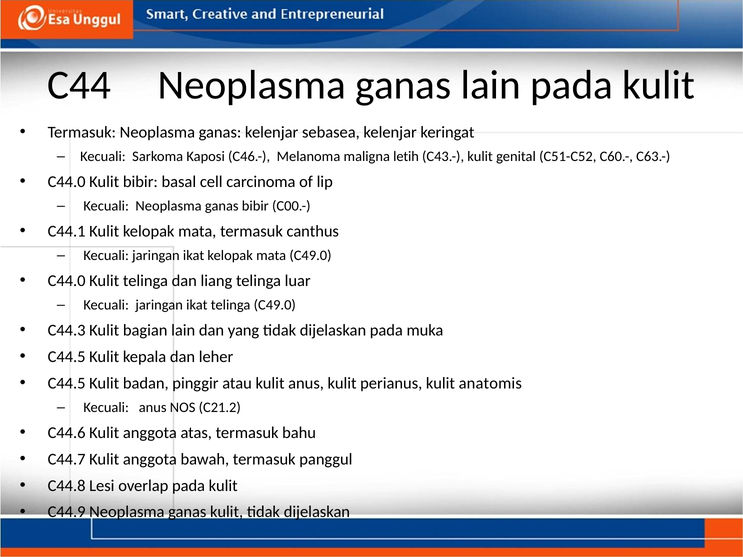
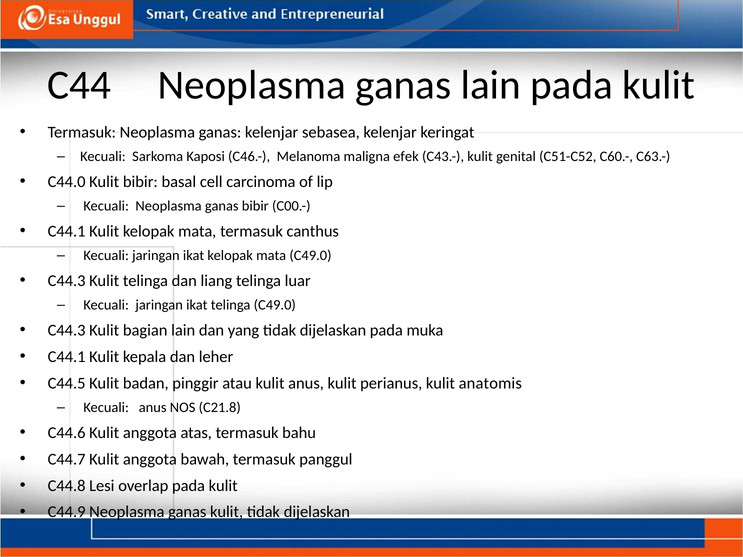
letih: letih -> efek
C44.0 at (67, 281): C44.0 -> C44.3
C44.5 at (67, 357): C44.5 -> C44.1
C21.2: C21.2 -> C21.8
